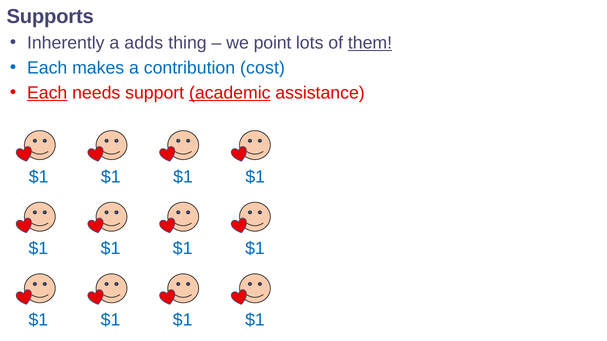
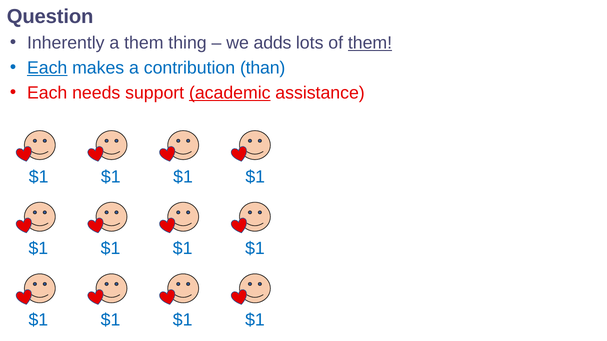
Supports: Supports -> Question
a adds: adds -> them
point: point -> adds
Each at (47, 68) underline: none -> present
cost: cost -> than
Each at (47, 93) underline: present -> none
